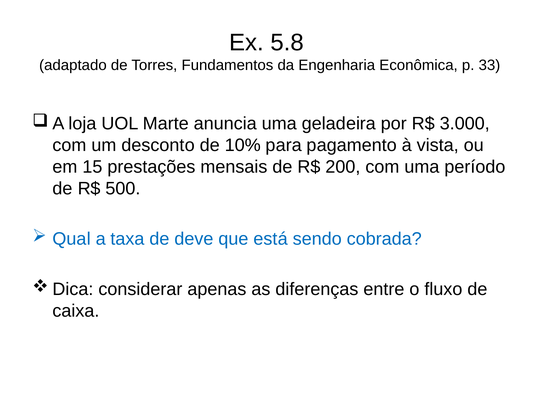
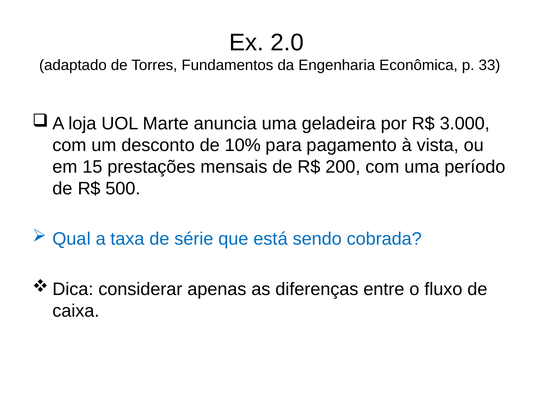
5.8: 5.8 -> 2.0
deve: deve -> série
